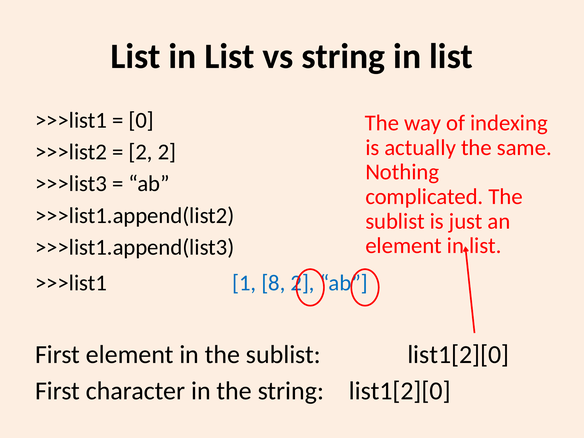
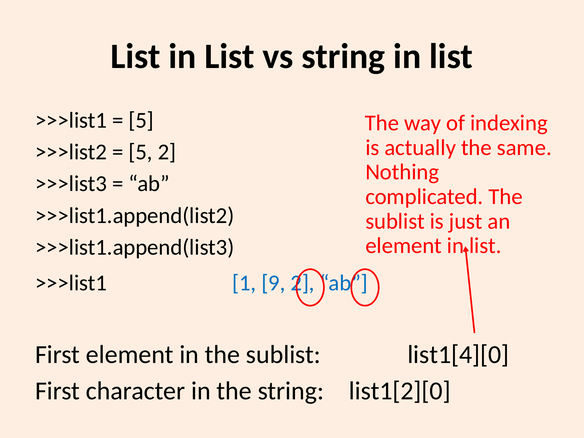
0 at (141, 120): 0 -> 5
2 at (141, 152): 2 -> 5
8: 8 -> 9
sublist list1[2][0: list1[2][0 -> list1[4][0
